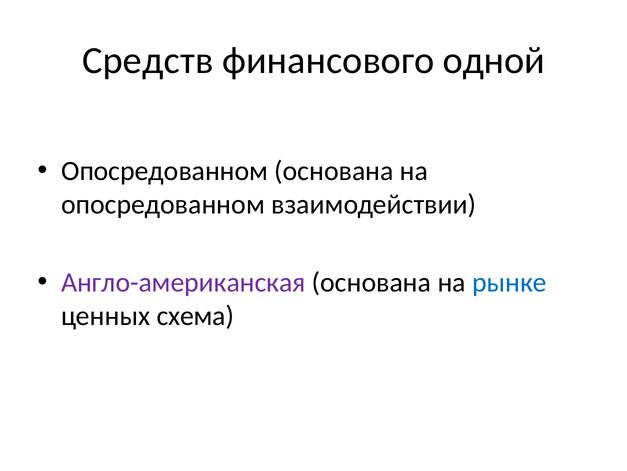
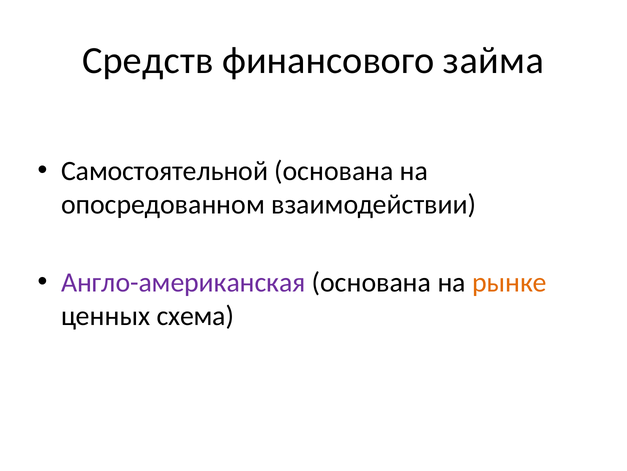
одной: одной -> займа
Опосредованном at (165, 171): Опосредованном -> Самостоятельной
рынке colour: blue -> orange
